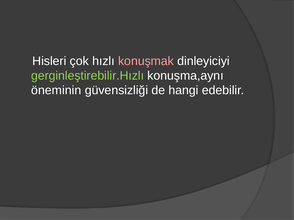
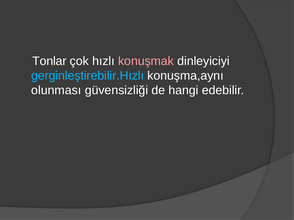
Hisleri: Hisleri -> Tonlar
gerginleştirebilir.Hızlı colour: light green -> light blue
öneminin: öneminin -> olunması
